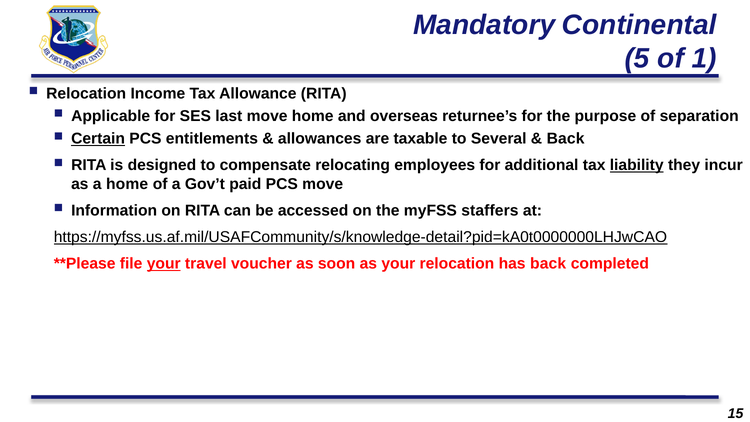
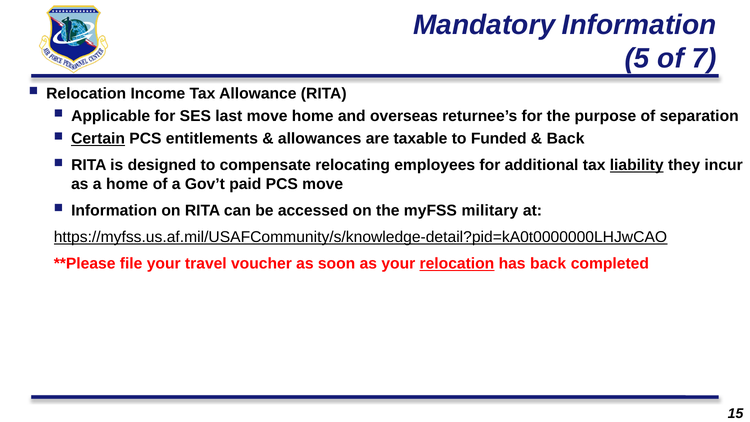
Mandatory Continental: Continental -> Information
1: 1 -> 7
Several: Several -> Funded
staffers: staffers -> military
your at (164, 264) underline: present -> none
relocation at (457, 264) underline: none -> present
